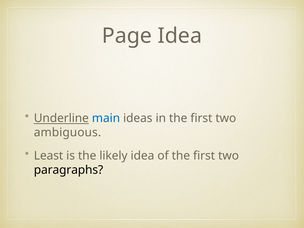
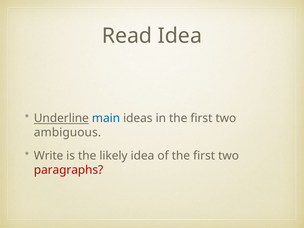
Page: Page -> Read
Least: Least -> Write
paragraphs colour: black -> red
